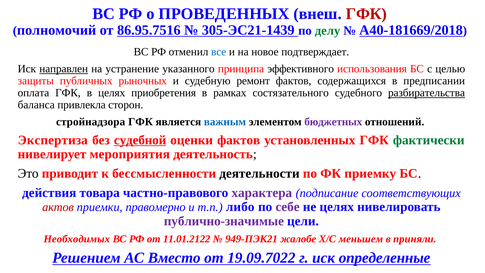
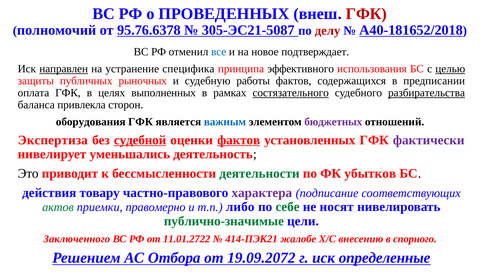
86.95.7516: 86.95.7516 -> 95.76.6378
305-ЭС21-1439: 305-ЭС21-1439 -> 305-ЭС21-5087
делу colour: green -> red
А40-181669/2018: А40-181669/2018 -> А40-181652/2018
указанного: указанного -> специфика
целью underline: none -> present
ремонт: ремонт -> работы
приобретения: приобретения -> выполненных
состязательного underline: none -> present
стройнадзора: стройнадзора -> оборудования
фактов at (239, 140) underline: none -> present
фактически colour: green -> purple
мероприятия: мероприятия -> уменьшались
деятельности colour: black -> green
приемку: приемку -> убытков
товара: товара -> товару
актов colour: red -> green
себе colour: purple -> green
не целях: целях -> носят
публично-значимые colour: purple -> green
Необходимых: Необходимых -> Заключенного
11.01.2122: 11.01.2122 -> 11.01.2722
949-ПЭК21: 949-ПЭК21 -> 414-ПЭК21
меньшем: меньшем -> внесению
приняли: приняли -> спорного
Вместо: Вместо -> Отбора
19.09.7022: 19.09.7022 -> 19.09.2072
